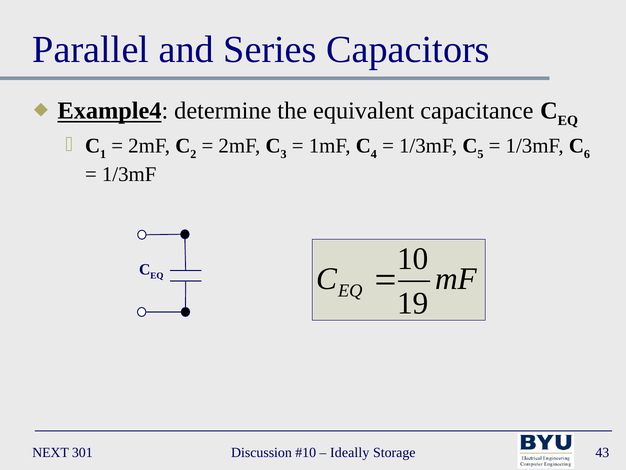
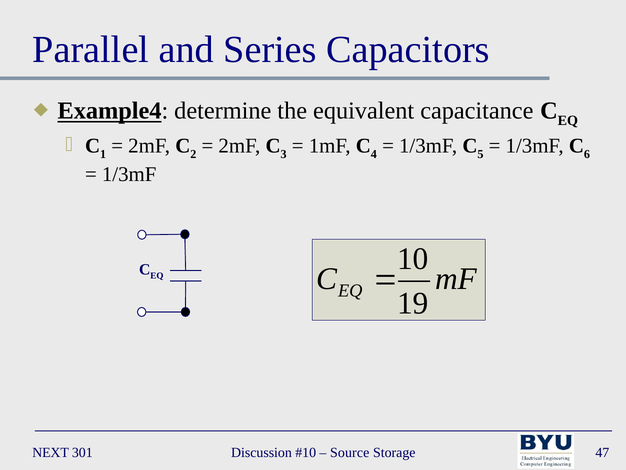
Ideally: Ideally -> Source
43: 43 -> 47
